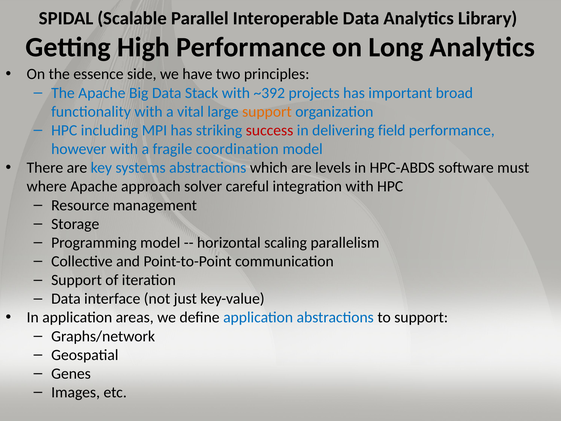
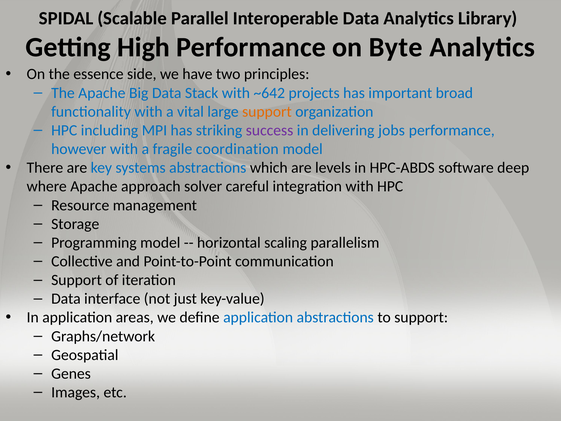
Long: Long -> Byte
~392: ~392 -> ~642
success colour: red -> purple
field: field -> jobs
must: must -> deep
